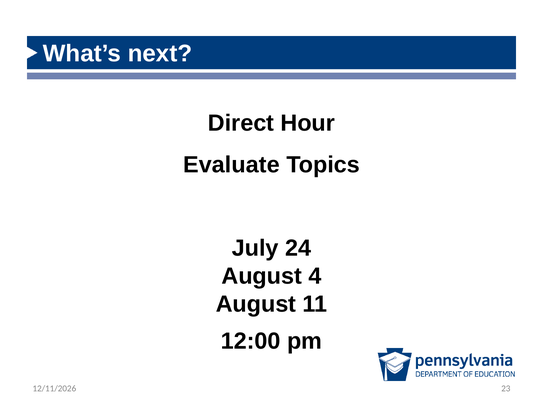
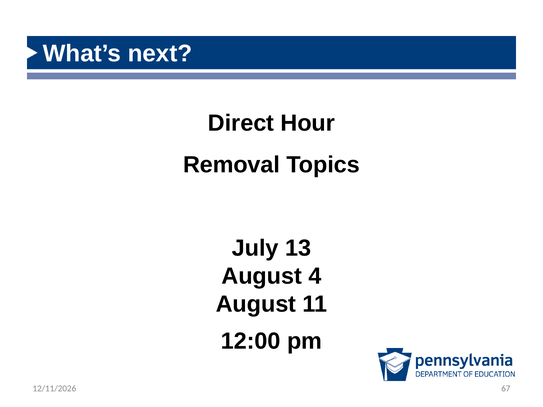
Evaluate: Evaluate -> Removal
24: 24 -> 13
23: 23 -> 67
